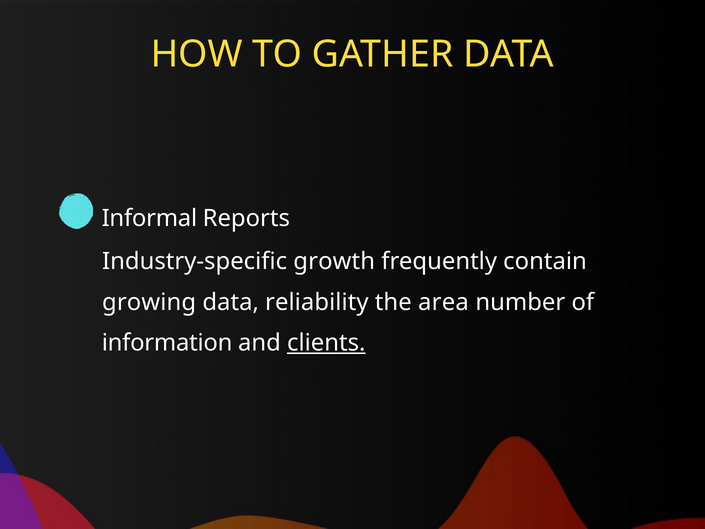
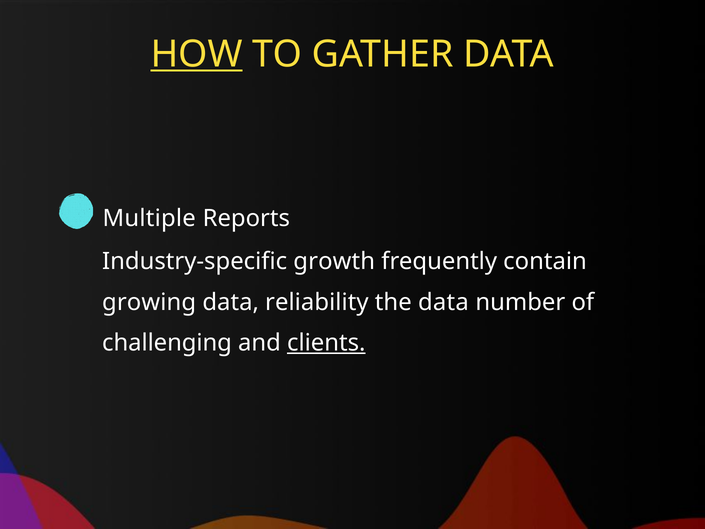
HOW underline: none -> present
Informal: Informal -> Multiple
the area: area -> data
information: information -> challenging
